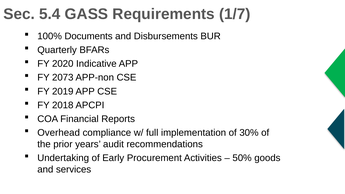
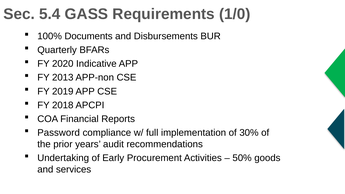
1/7: 1/7 -> 1/0
2073: 2073 -> 2013
Overhead: Overhead -> Password
